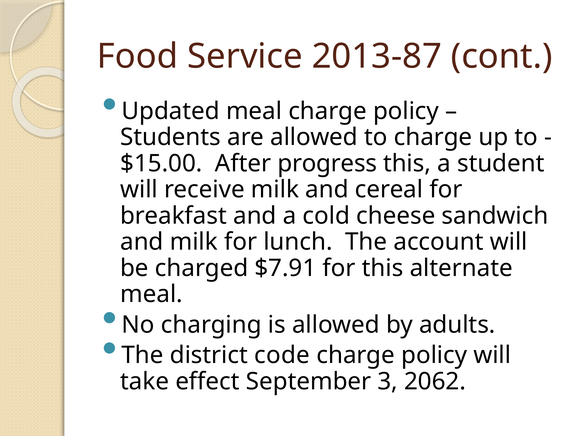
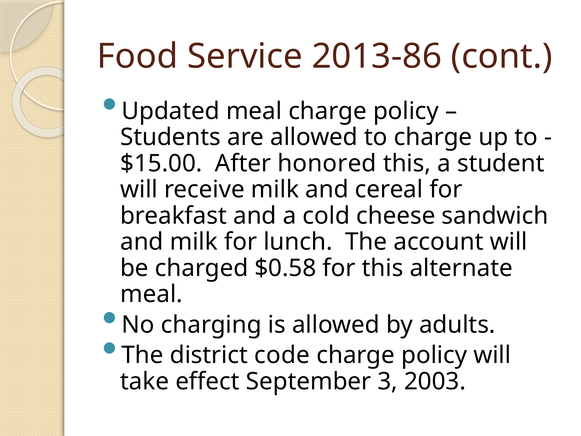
2013-87: 2013-87 -> 2013-86
progress: progress -> honored
$7.91: $7.91 -> $0.58
2062: 2062 -> 2003
